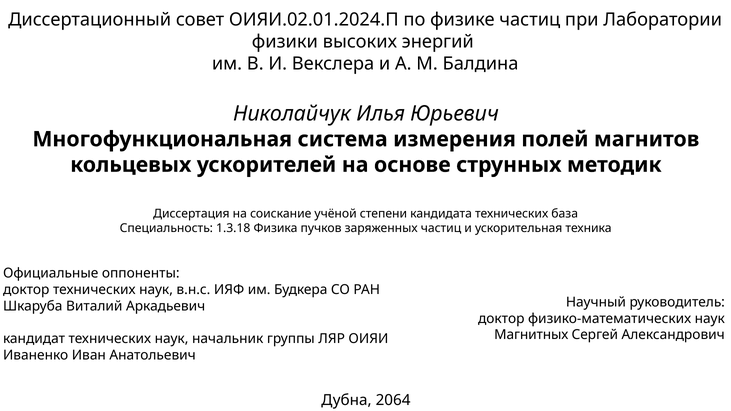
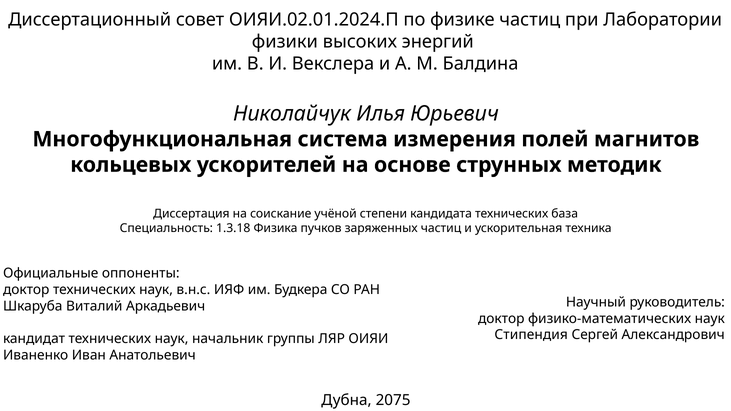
Магнитных: Магнитных -> Стипендия
2064: 2064 -> 2075
